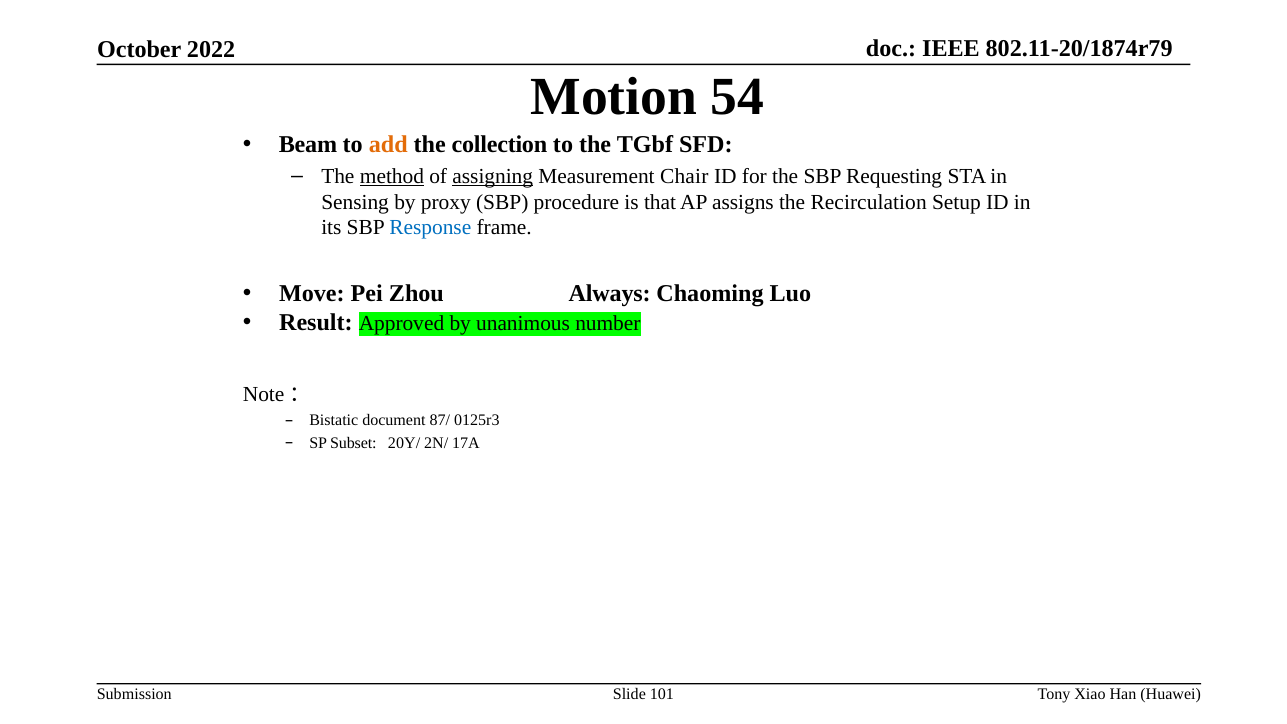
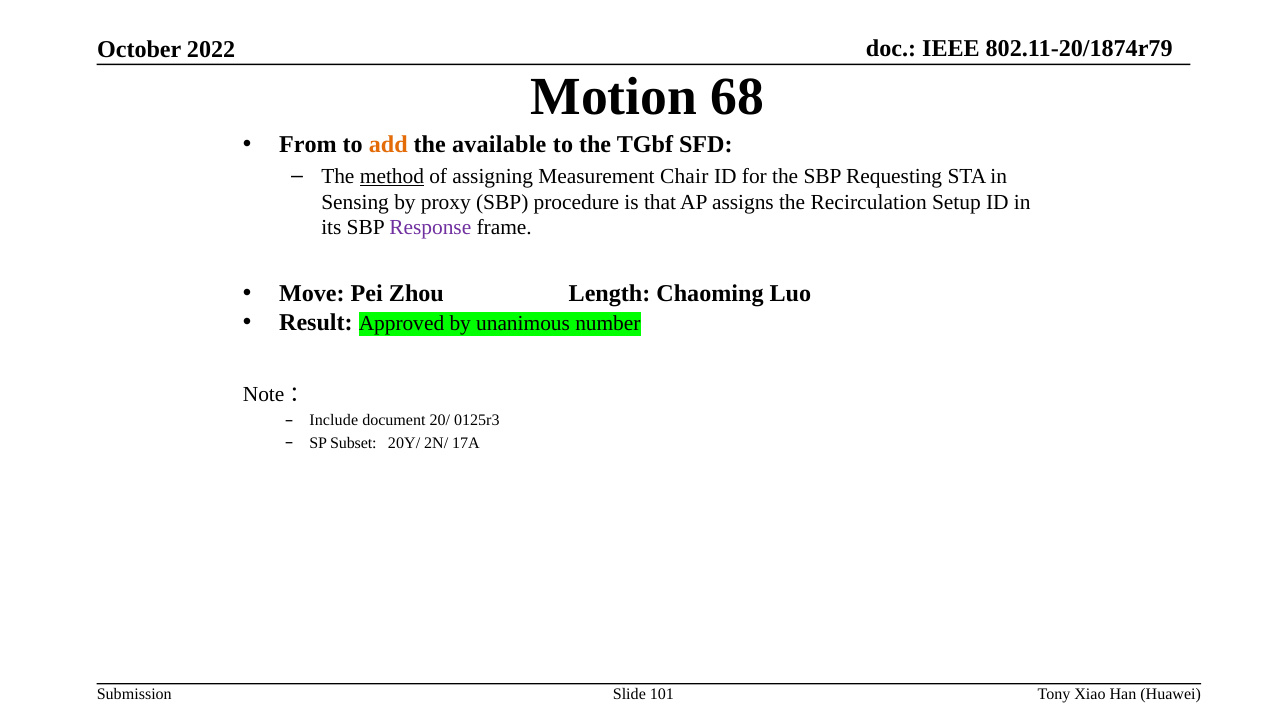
54: 54 -> 68
Beam: Beam -> From
collection: collection -> available
assigning underline: present -> none
Response colour: blue -> purple
Always: Always -> Length
Bistatic: Bistatic -> Include
87/: 87/ -> 20/
